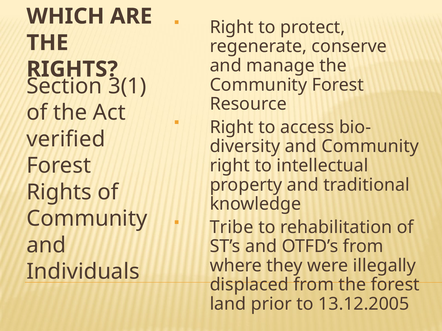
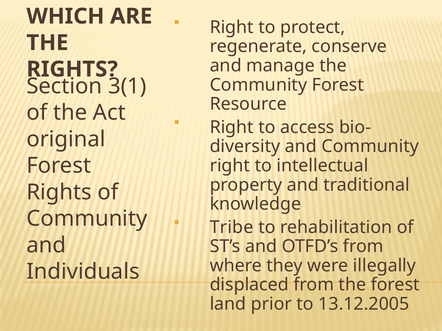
verified: verified -> original
